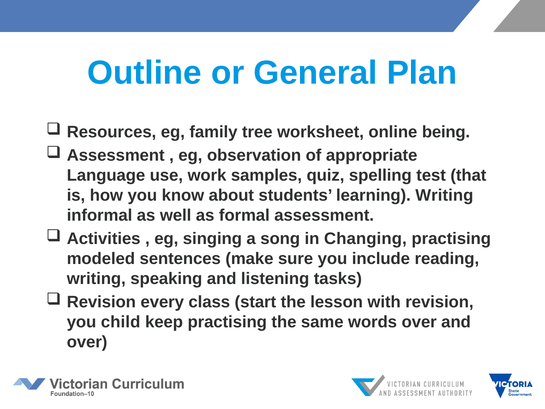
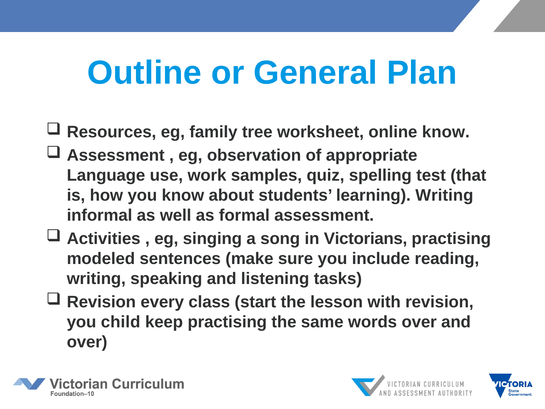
online being: being -> know
Changing: Changing -> Victorians
